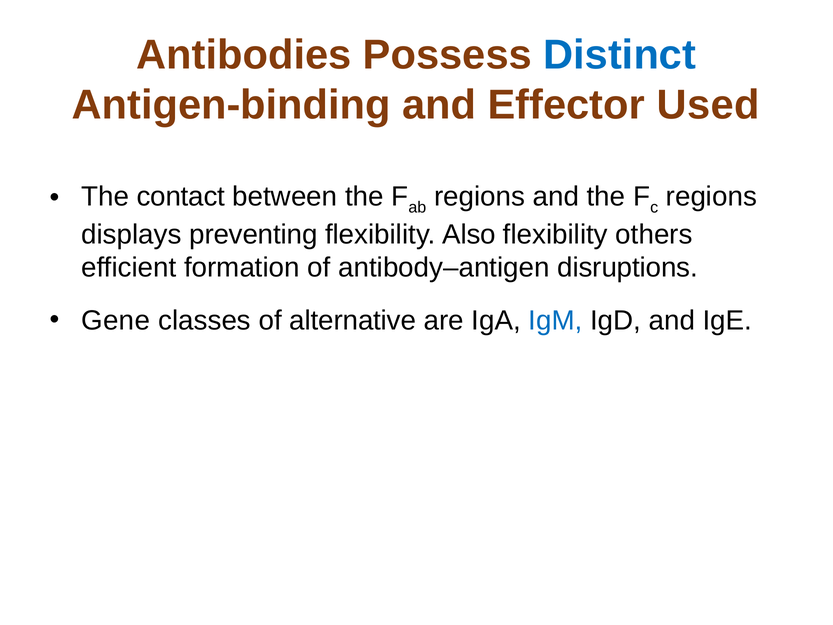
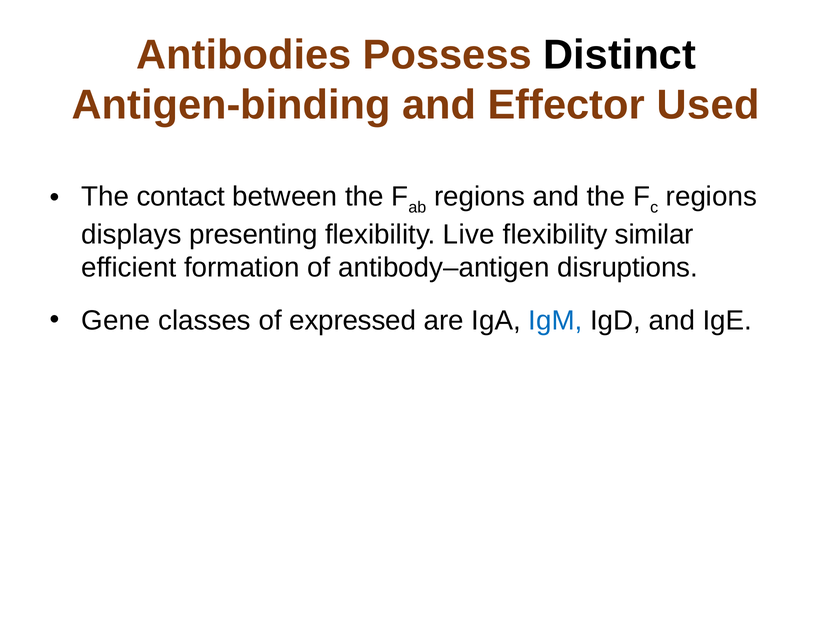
Distinct colour: blue -> black
preventing: preventing -> presenting
Also: Also -> Live
others: others -> similar
alternative: alternative -> expressed
